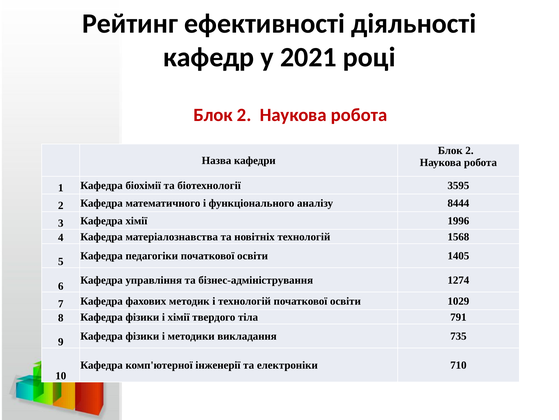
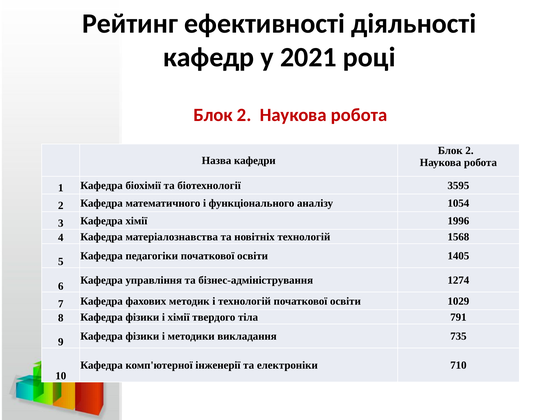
8444: 8444 -> 1054
